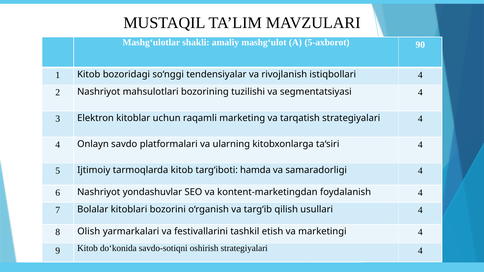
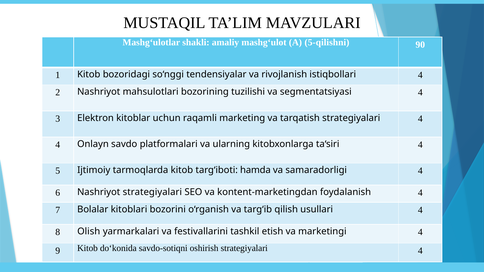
5-axborot: 5-axborot -> 5-qilishni
Nashriyot yondashuvlar: yondashuvlar -> strategiyalari
